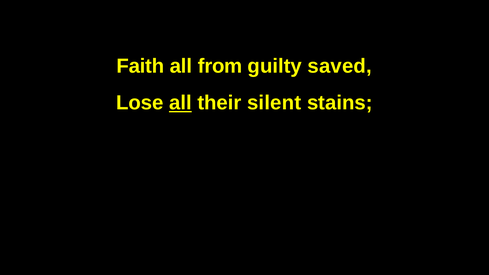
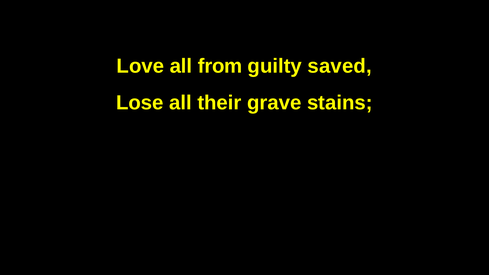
Faith: Faith -> Love
all at (180, 103) underline: present -> none
silent: silent -> grave
